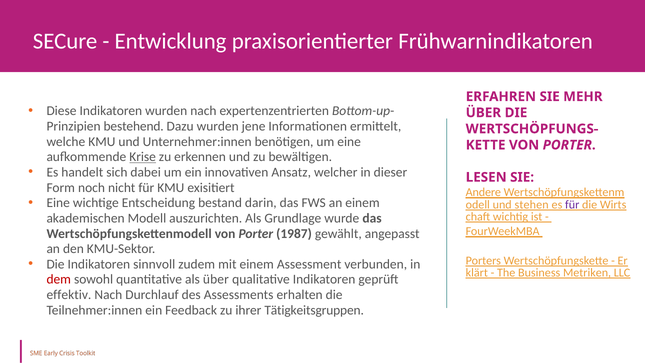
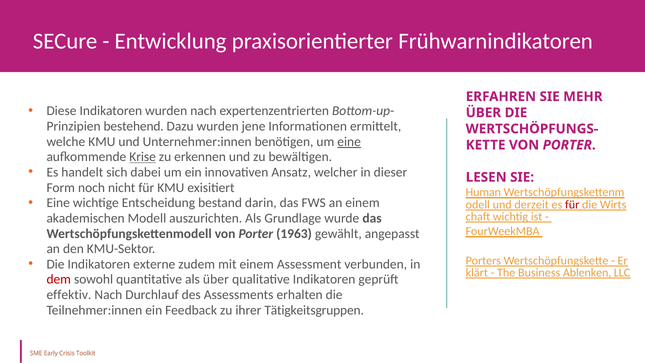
eine at (349, 142) underline: none -> present
Andere: Andere -> Human
stehen: stehen -> derzeit
für at (572, 204) colour: purple -> red
1987: 1987 -> 1963
sinnvoll: sinnvoll -> externe
Metriken: Metriken -> Ablenken
